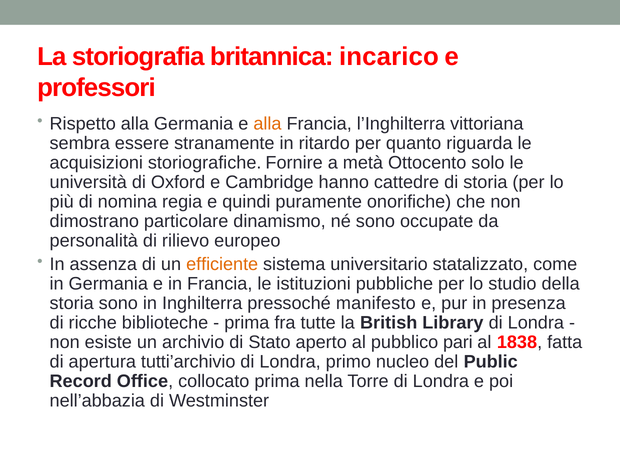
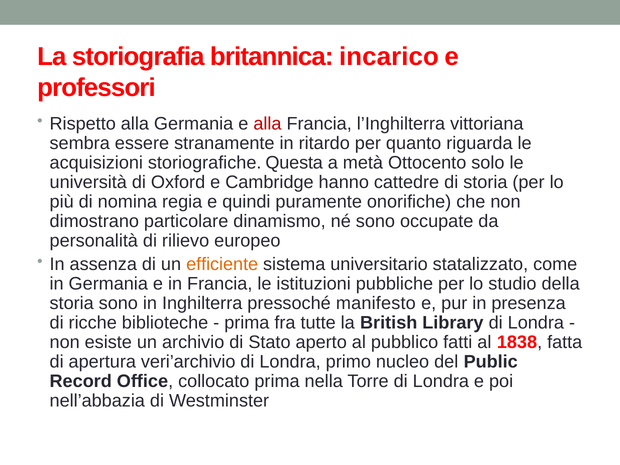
alla at (267, 124) colour: orange -> red
Fornire: Fornire -> Questa
pari: pari -> fatti
tutti’archivio: tutti’archivio -> veri’archivio
